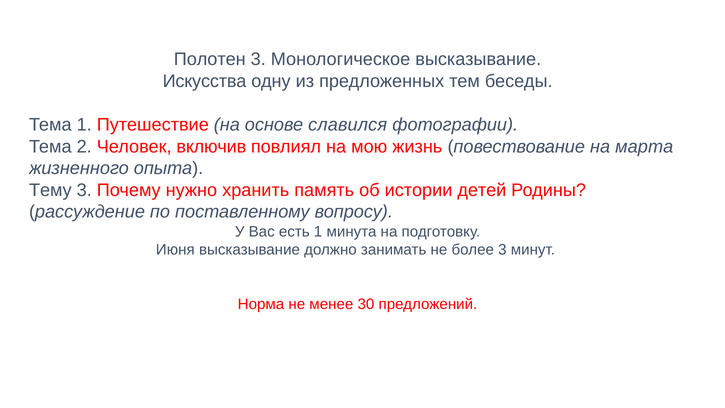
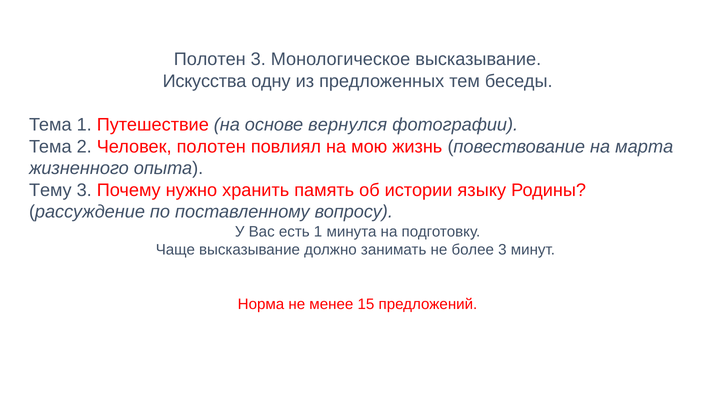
славился: славился -> вернулся
Человек включив: включив -> полотен
детей: детей -> языку
Июня: Июня -> Чаще
30: 30 -> 15
